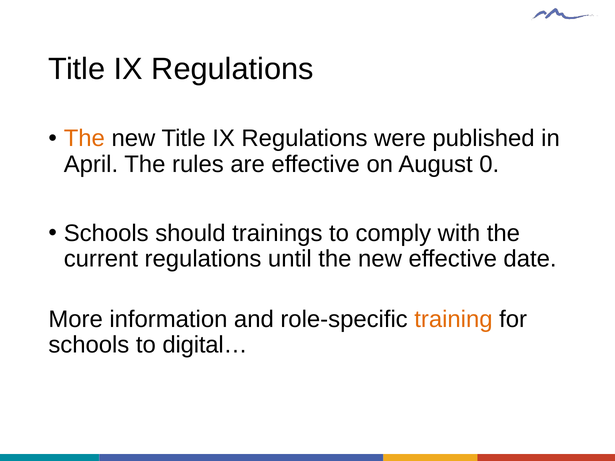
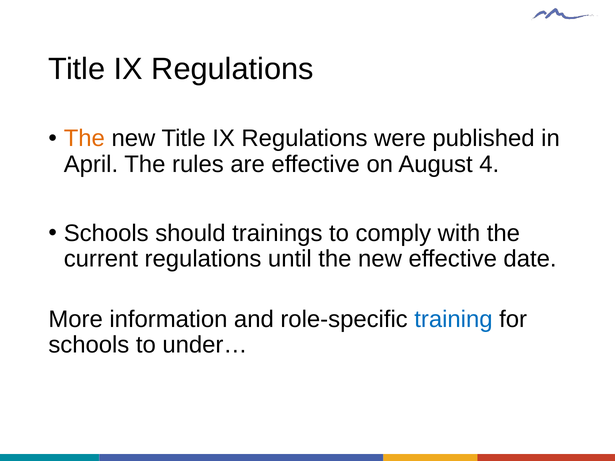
0: 0 -> 4
training colour: orange -> blue
digital…: digital… -> under…
